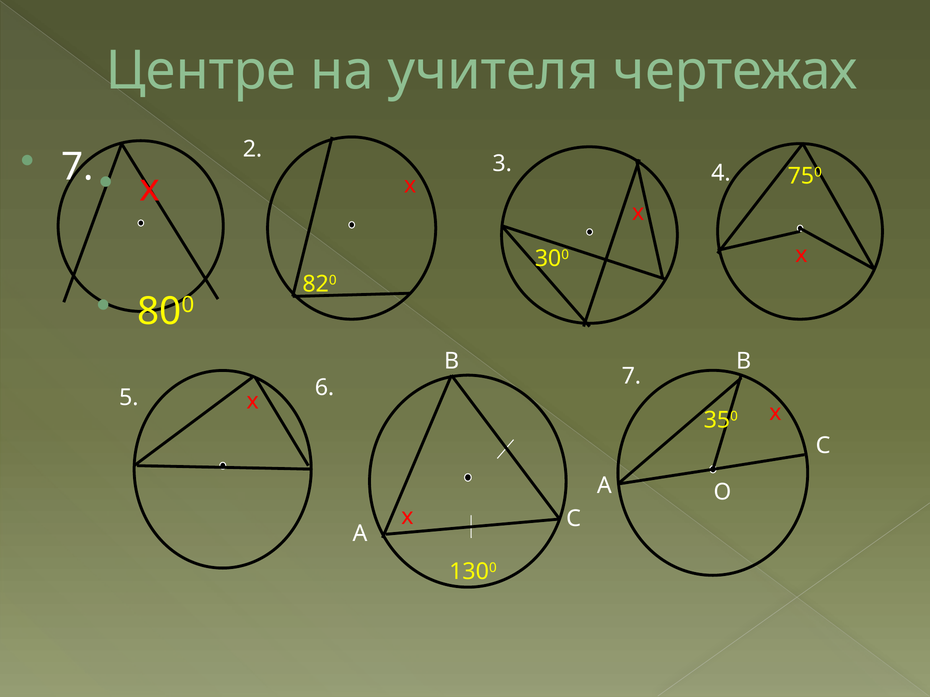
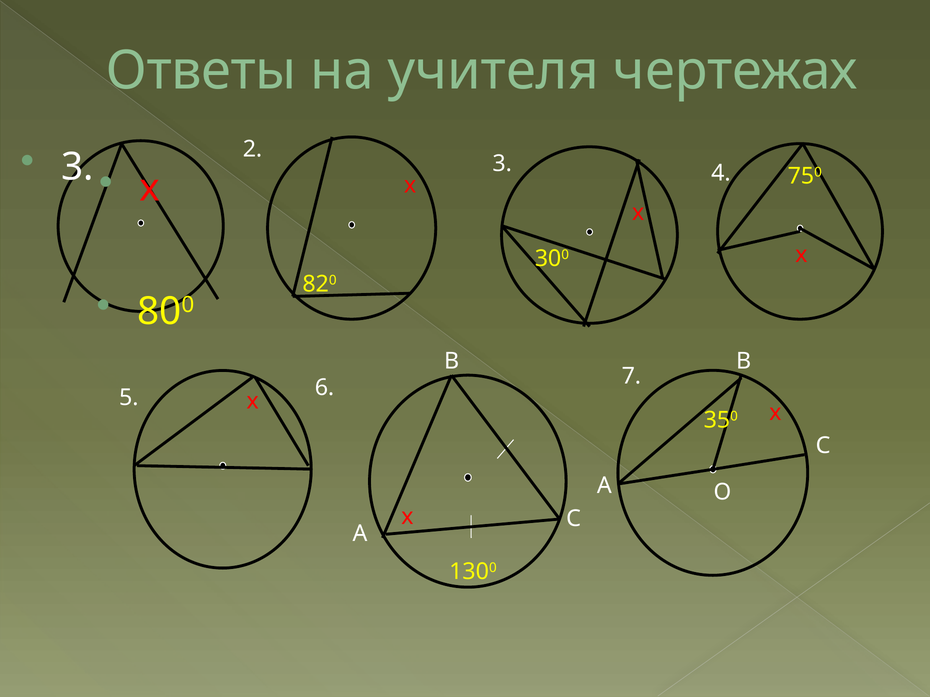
Центре: Центре -> Ответы
7 at (77, 167): 7 -> 3
